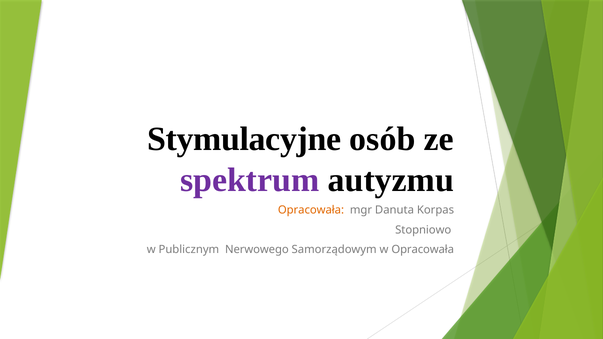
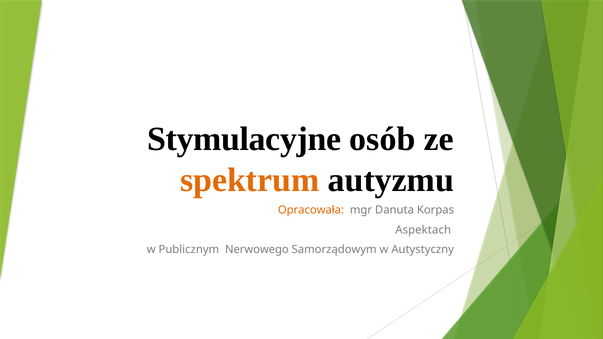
spektrum colour: purple -> orange
Stopniowo: Stopniowo -> Aspektach
w Opracowała: Opracowała -> Autystyczny
